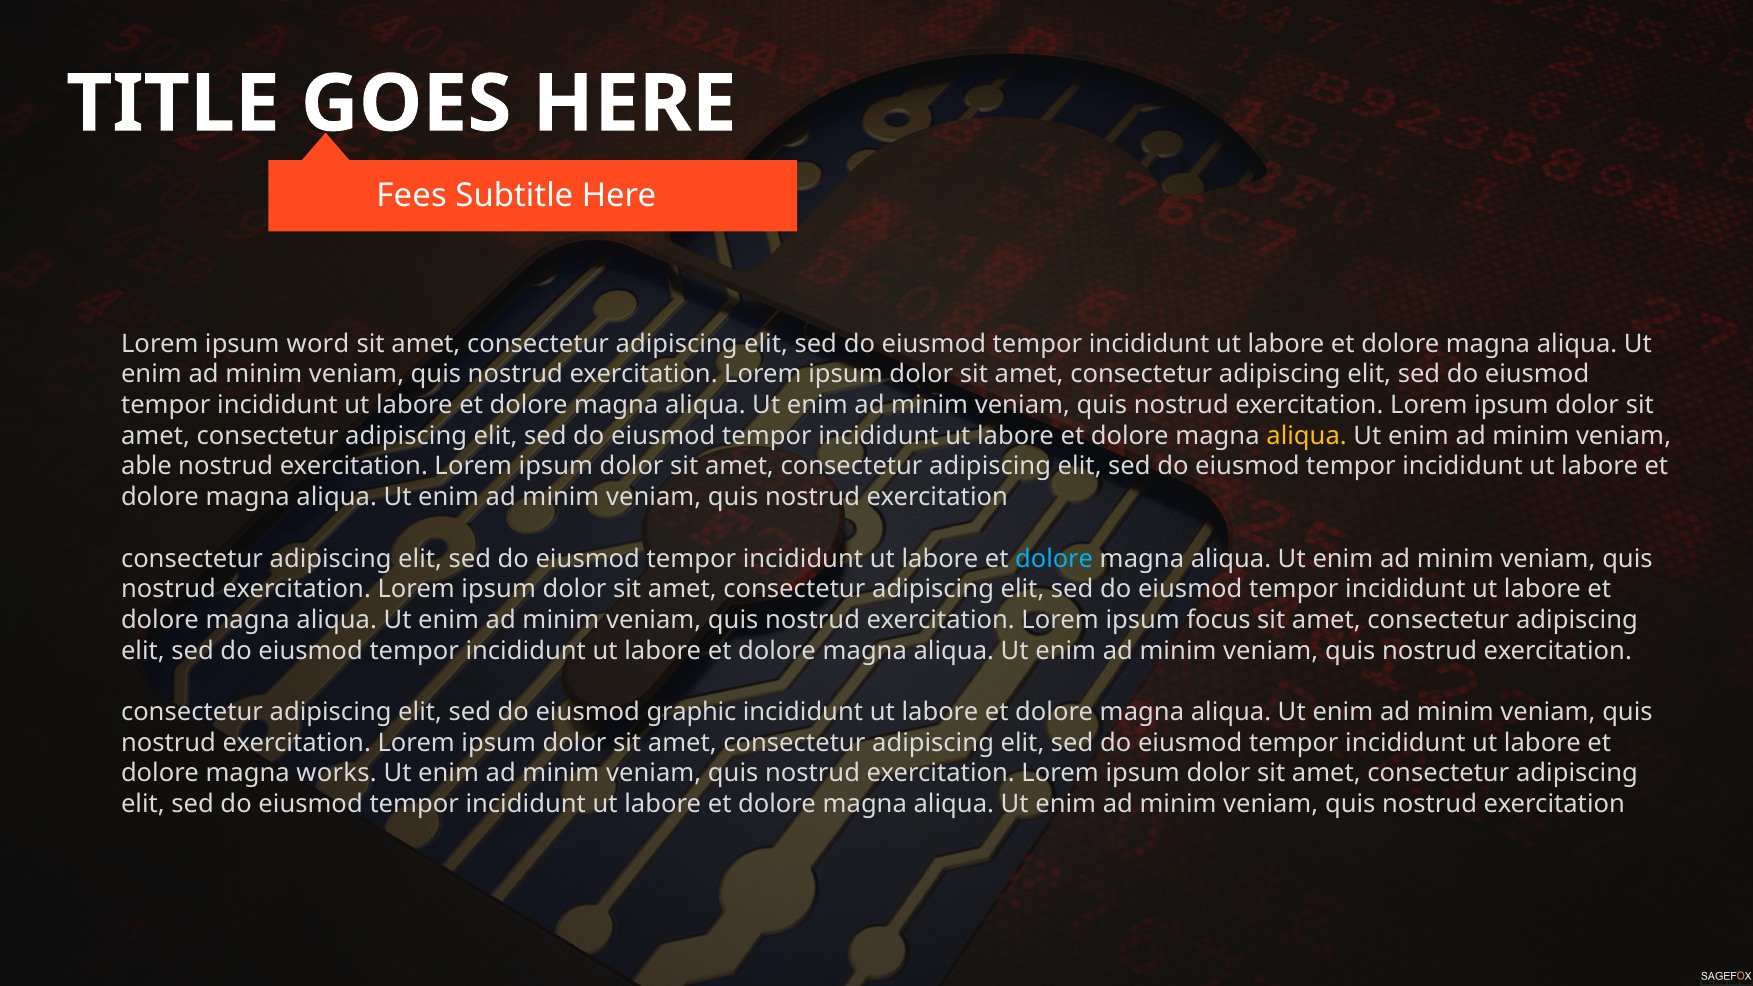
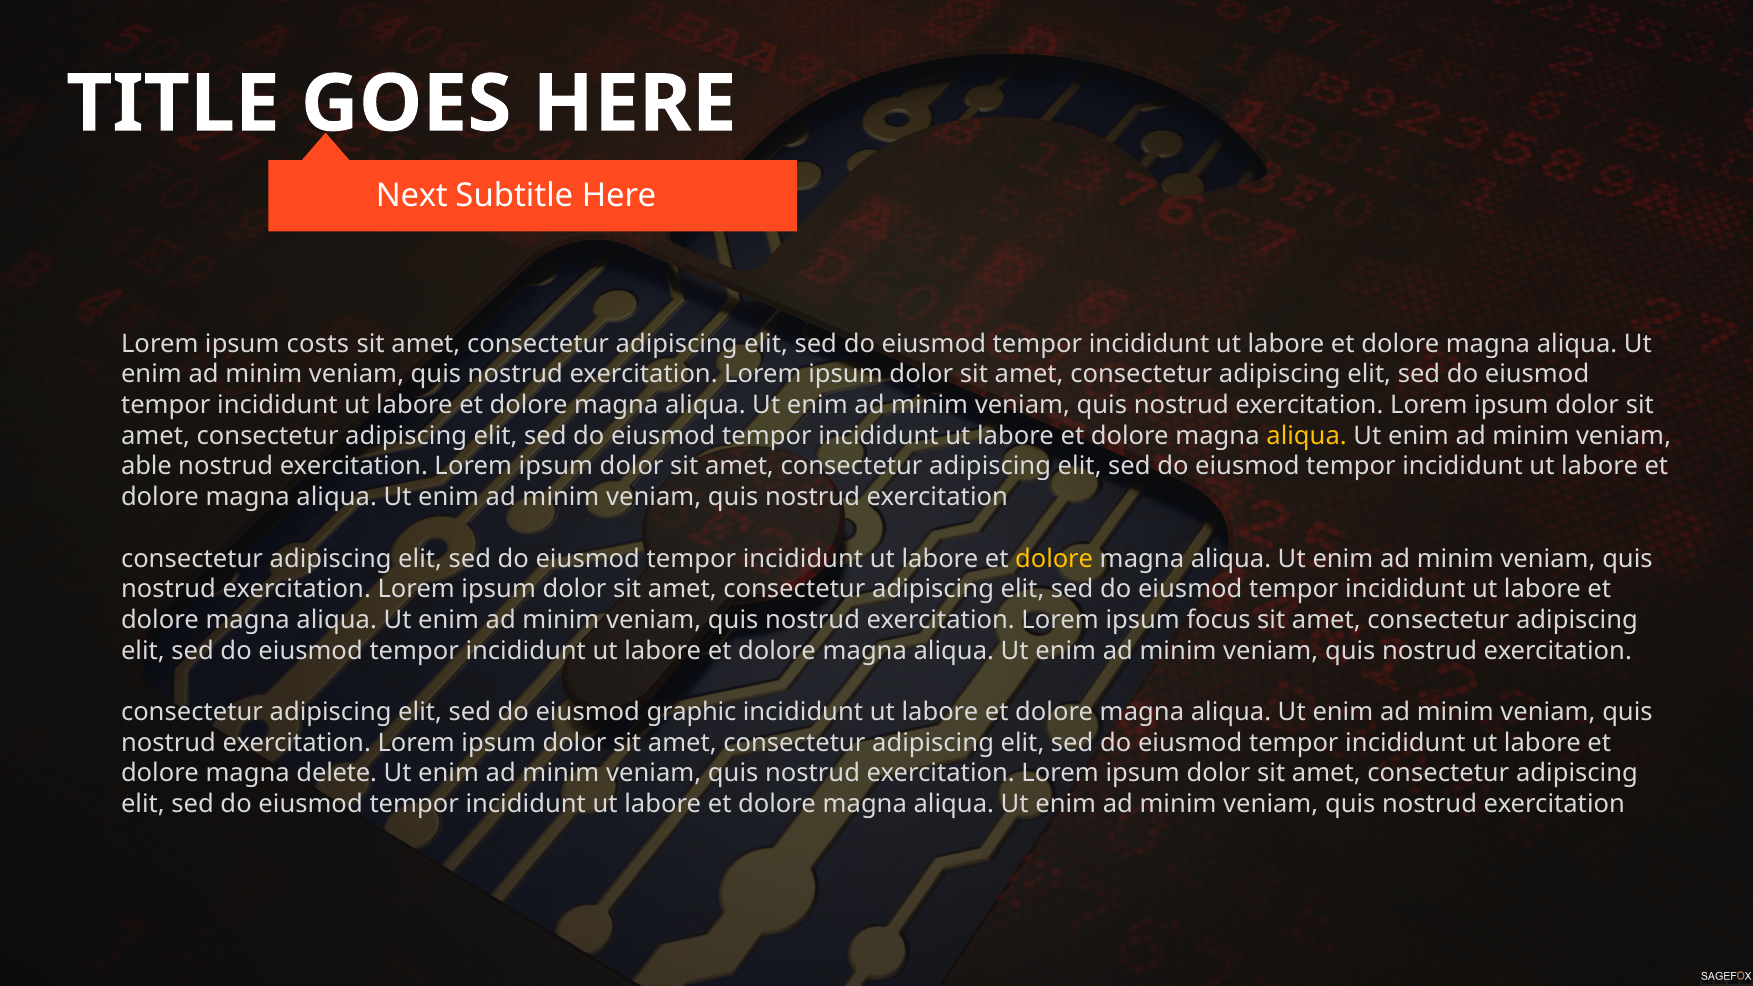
Fees: Fees -> Next
word: word -> costs
dolore at (1054, 559) colour: light blue -> yellow
works: works -> delete
